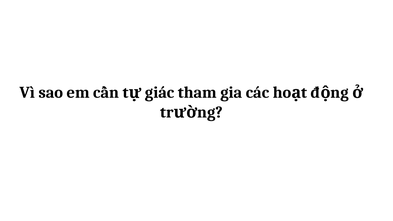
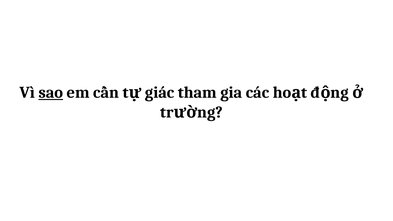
sao underline: none -> present
